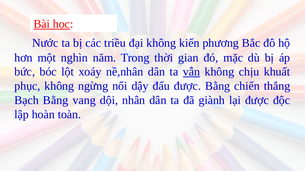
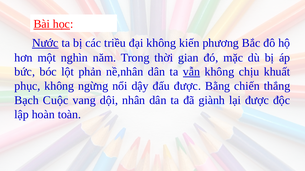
Nước underline: none -> present
xoáy: xoáy -> phản
Bạch Bằng: Bằng -> Cuộc
